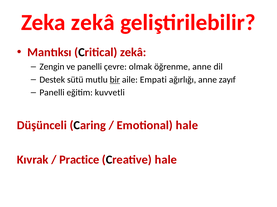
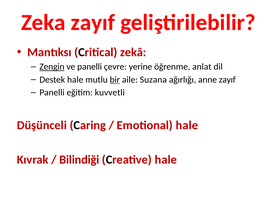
Zeka zekâ: zekâ -> zayıf
Zengin underline: none -> present
olmak: olmak -> yerine
öğrenme anne: anne -> anlat
Destek sütü: sütü -> hale
Empati: Empati -> Suzana
Practice: Practice -> Bilindiği
